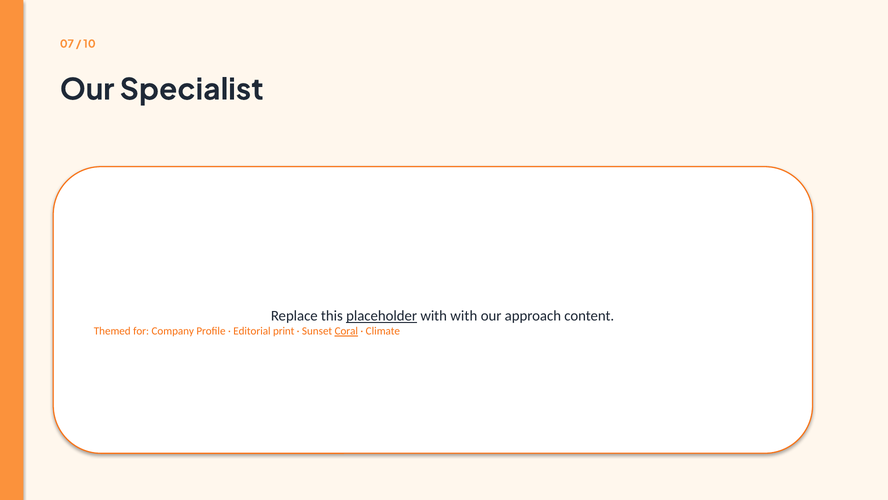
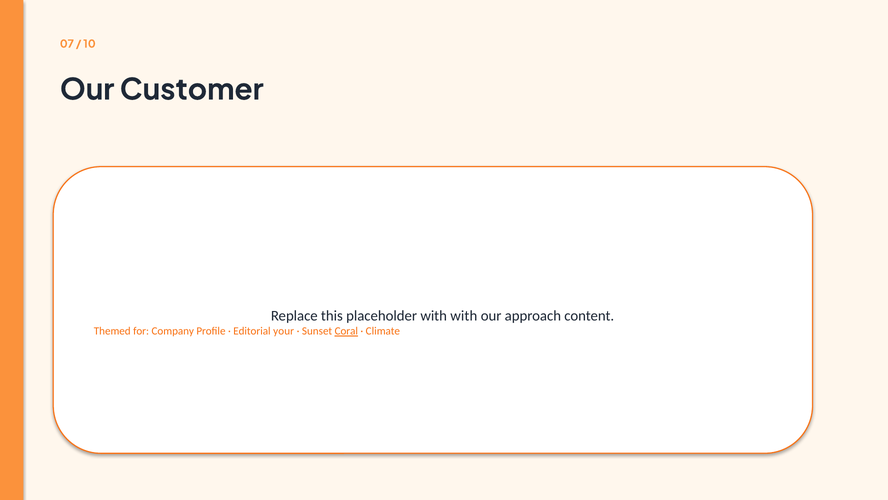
Specialist: Specialist -> Customer
placeholder underline: present -> none
print: print -> your
